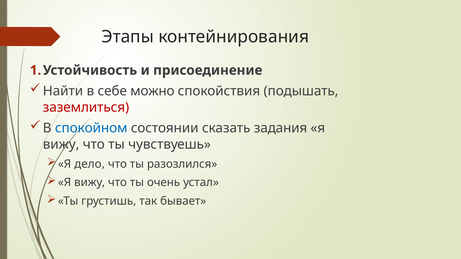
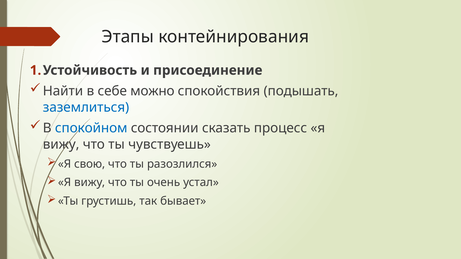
заземлиться colour: red -> blue
задания: задания -> процесс
дело: дело -> свою
